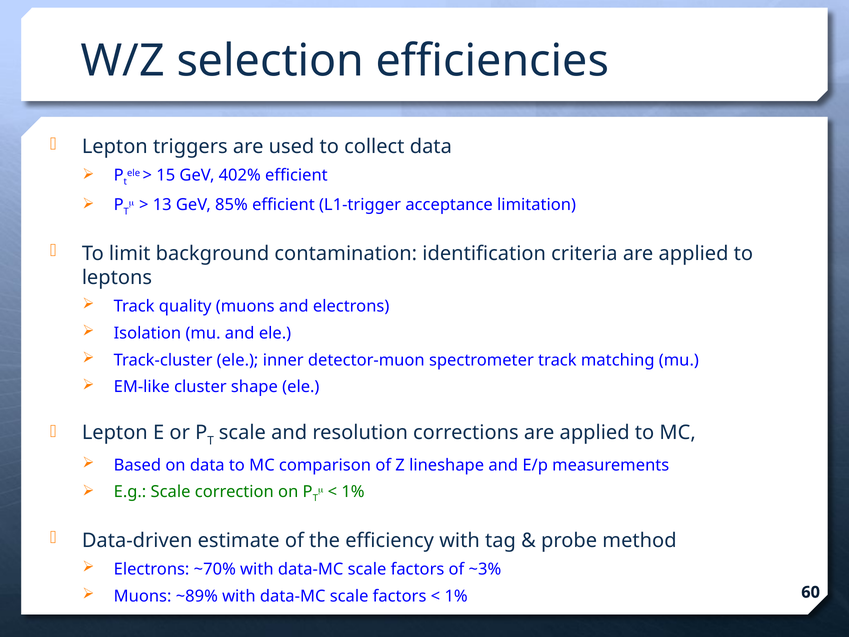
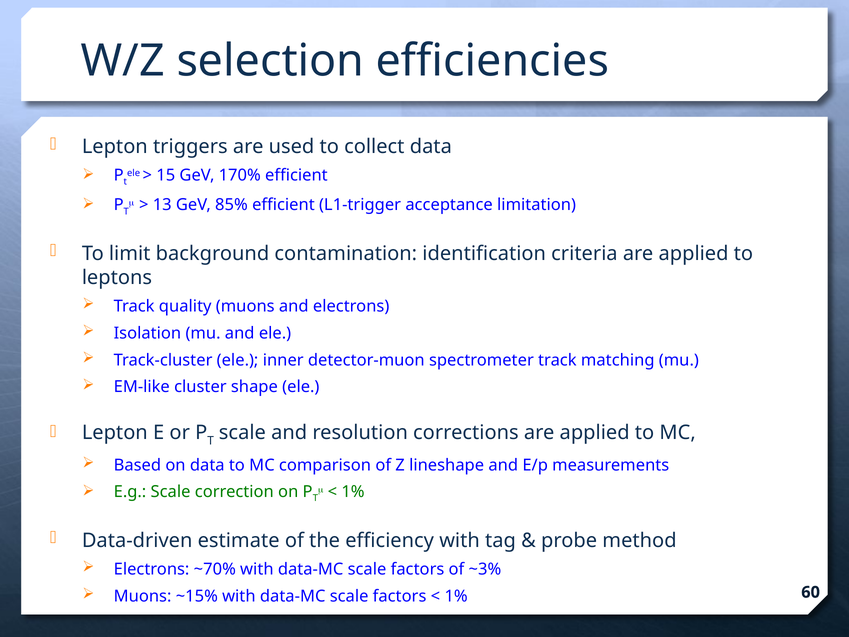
402%: 402% -> 170%
~89%: ~89% -> ~15%
